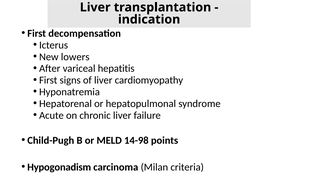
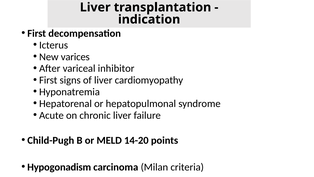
lowers: lowers -> varices
hepatitis: hepatitis -> inhibitor
14-98: 14-98 -> 14-20
